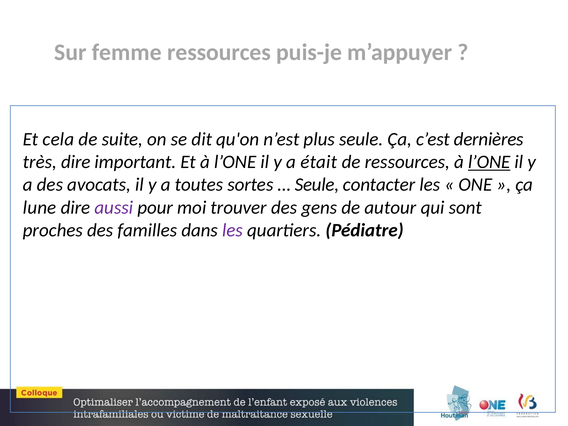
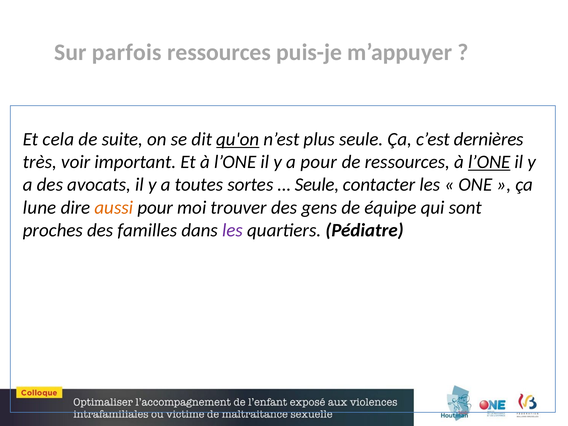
femme: femme -> parfois
qu'on underline: none -> present
très dire: dire -> voir
a était: était -> pour
aussi colour: purple -> orange
autour: autour -> équipe
